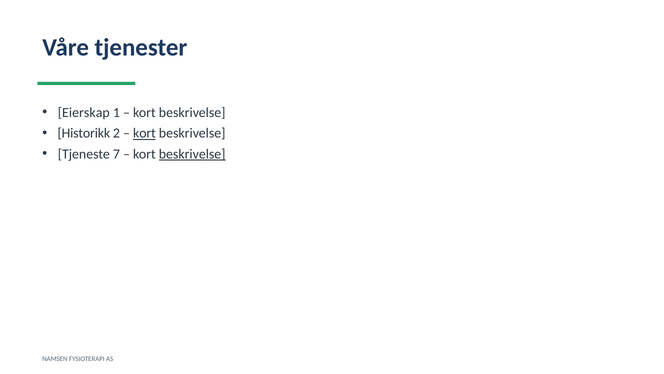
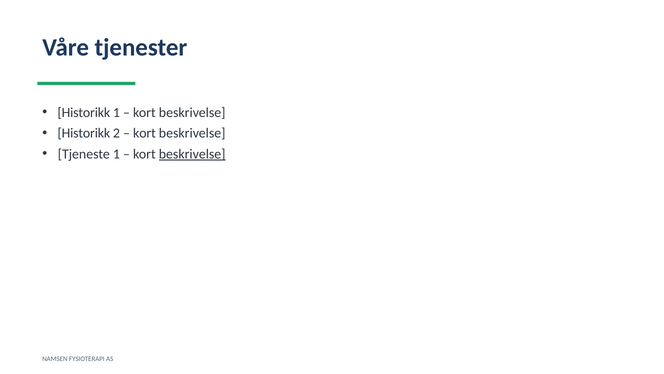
Eierskap at (84, 112): Eierskap -> Historikk
kort at (144, 133) underline: present -> none
Tjeneste 7: 7 -> 1
